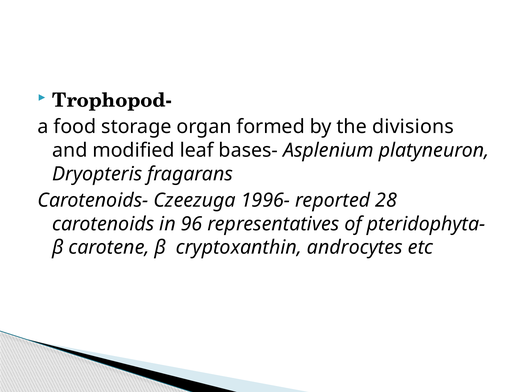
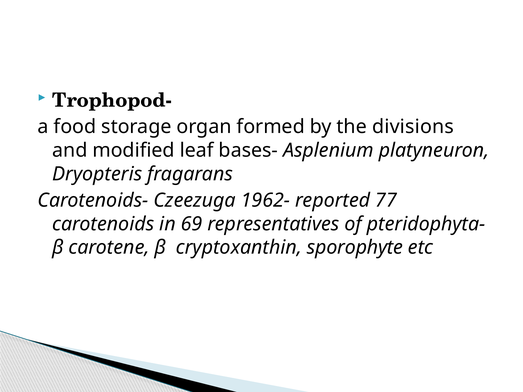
1996-: 1996- -> 1962-
28: 28 -> 77
96: 96 -> 69
androcytes: androcytes -> sporophyte
